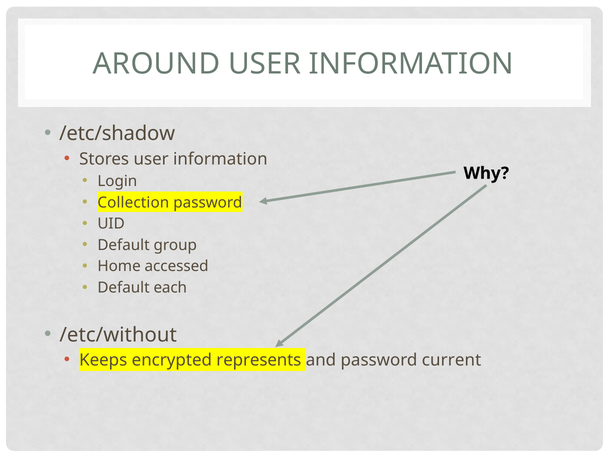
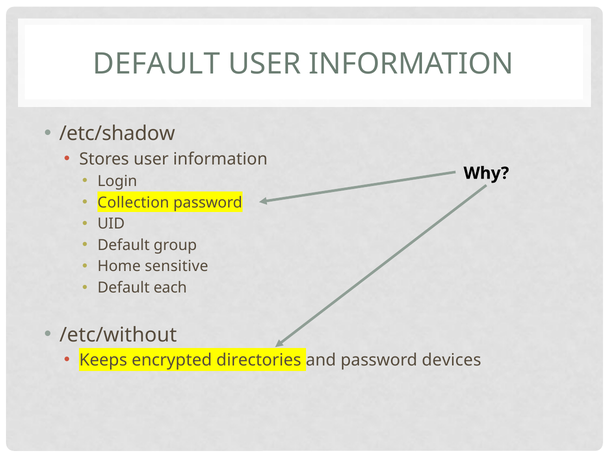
AROUND at (156, 64): AROUND -> DEFAULT
accessed: accessed -> sensitive
represents: represents -> directories
current: current -> devices
